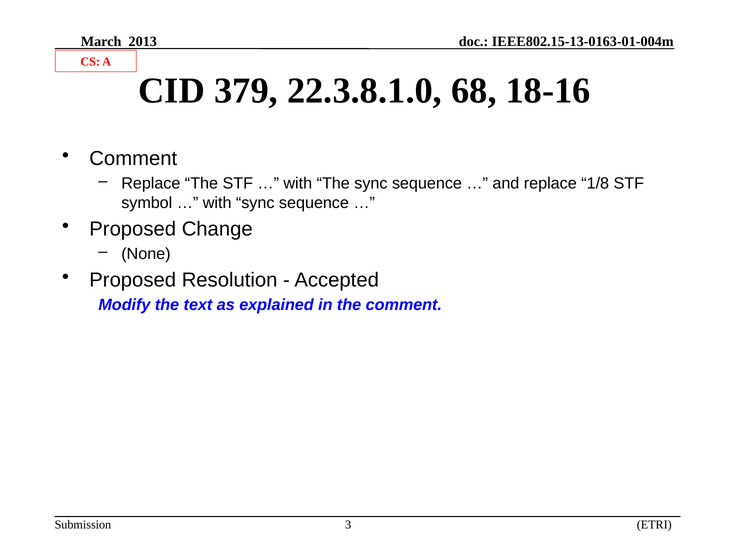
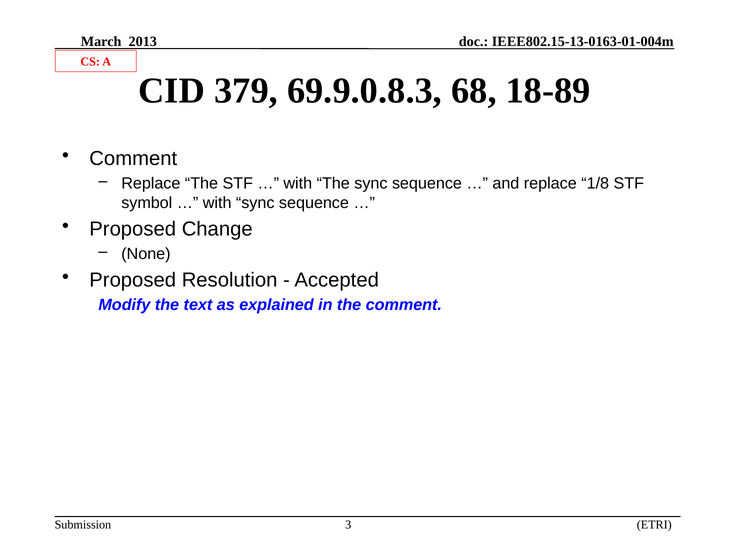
22.3.8.1.0: 22.3.8.1.0 -> 69.9.0.8.3
18-16: 18-16 -> 18-89
